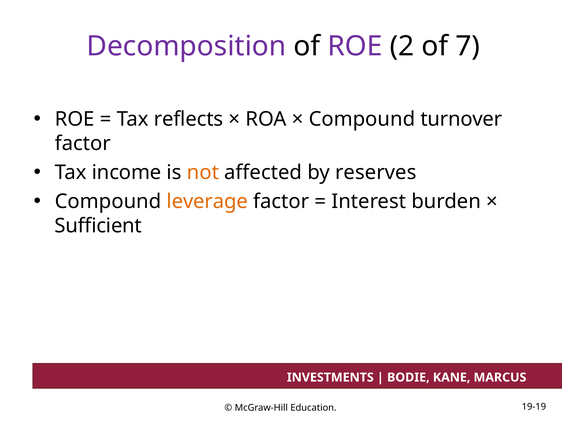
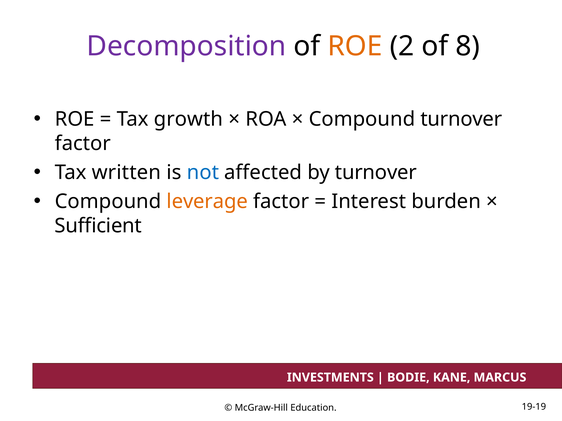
ROE at (355, 46) colour: purple -> orange
7: 7 -> 8
reflects: reflects -> growth
income: income -> written
not colour: orange -> blue
by reserves: reserves -> turnover
